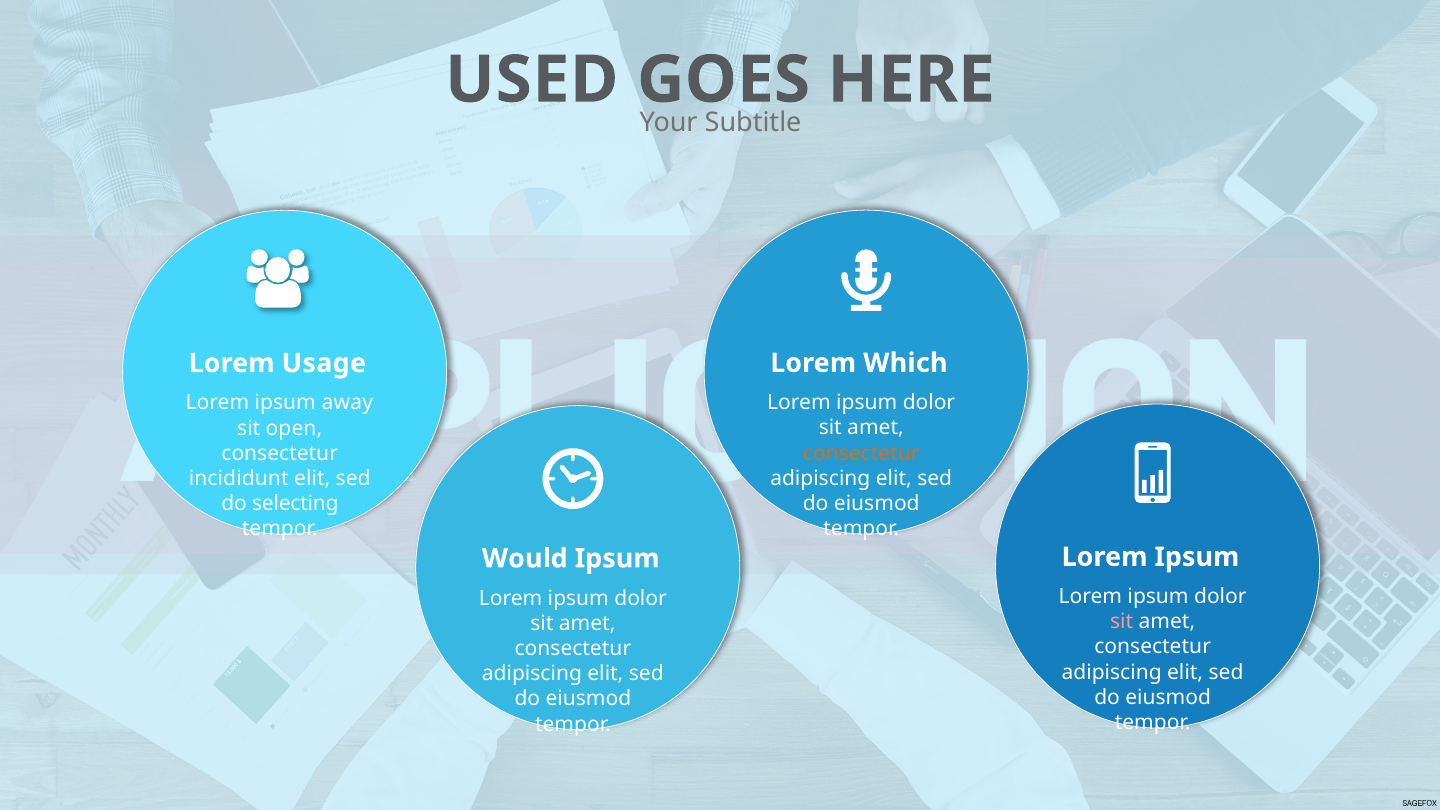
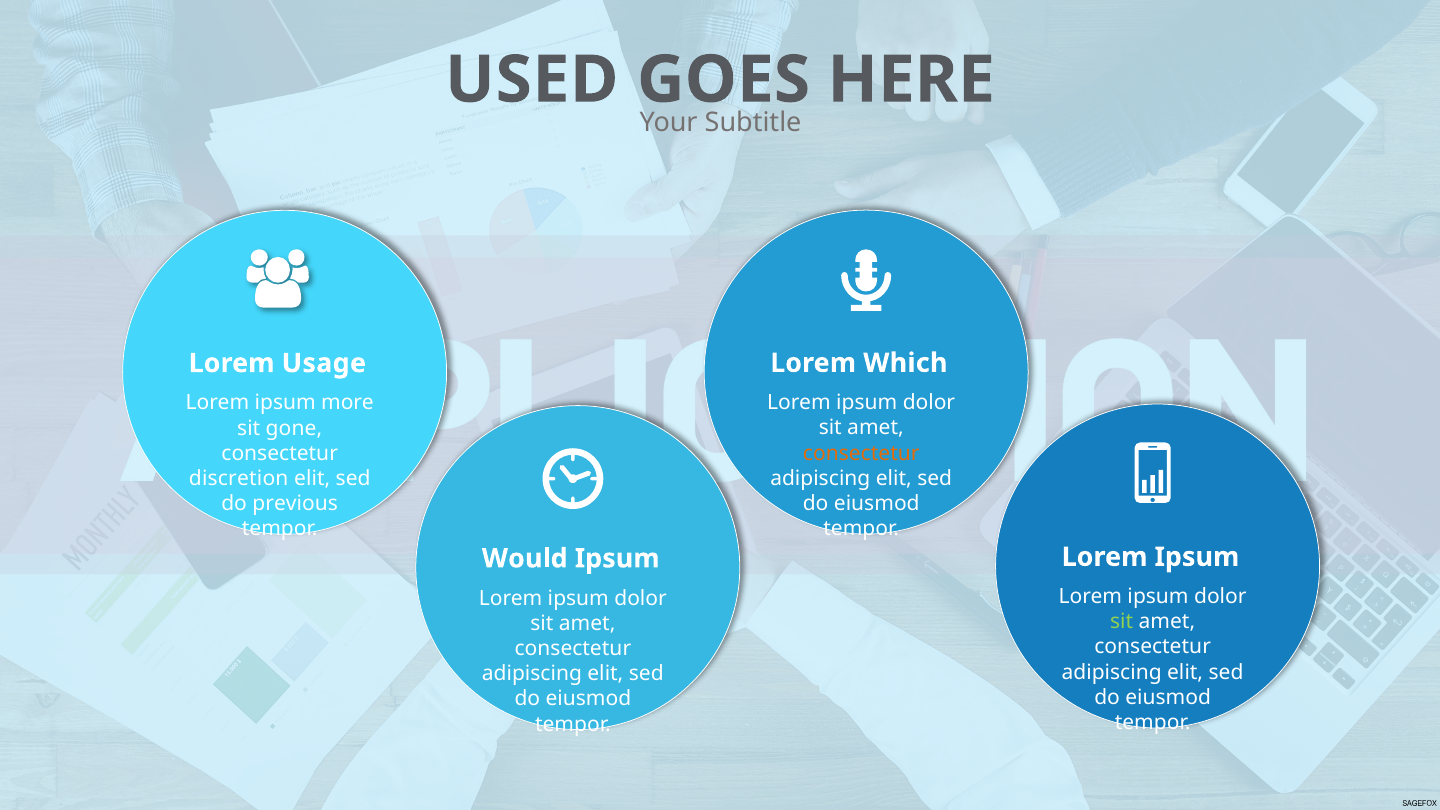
away: away -> more
open: open -> gone
incididunt: incididunt -> discretion
selecting: selecting -> previous
sit at (1122, 622) colour: pink -> light green
